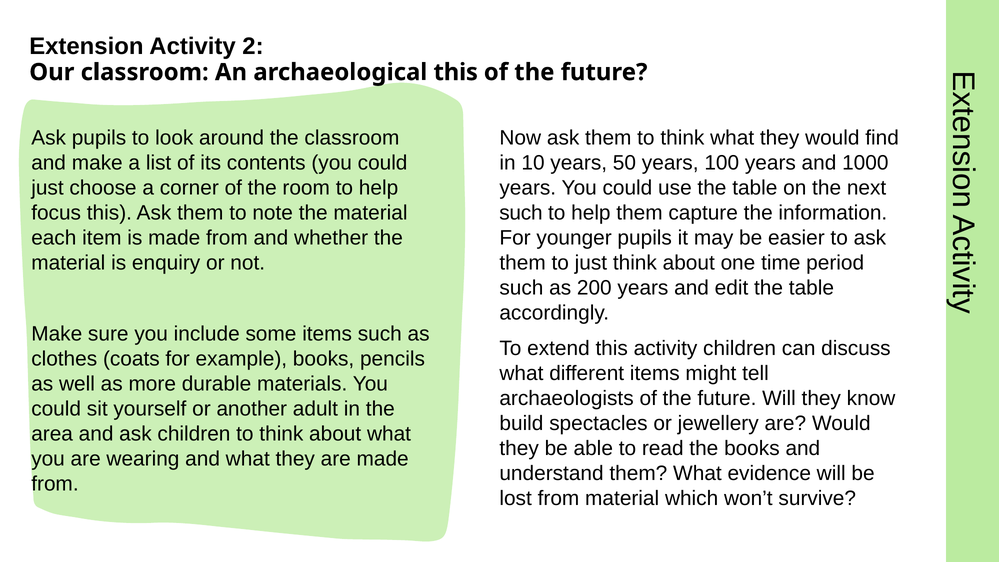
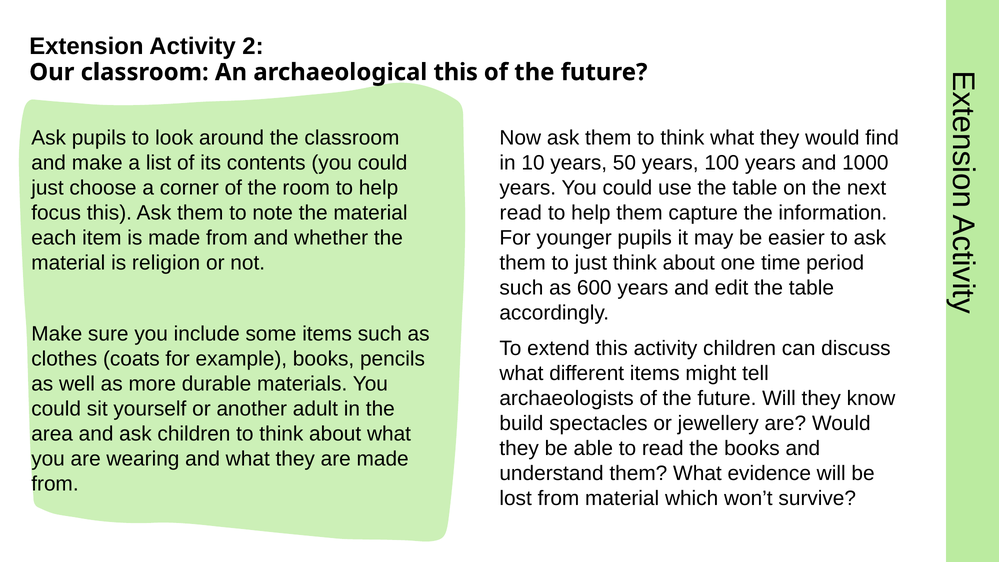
such at (521, 213): such -> read
enquiry: enquiry -> religion
200: 200 -> 600
